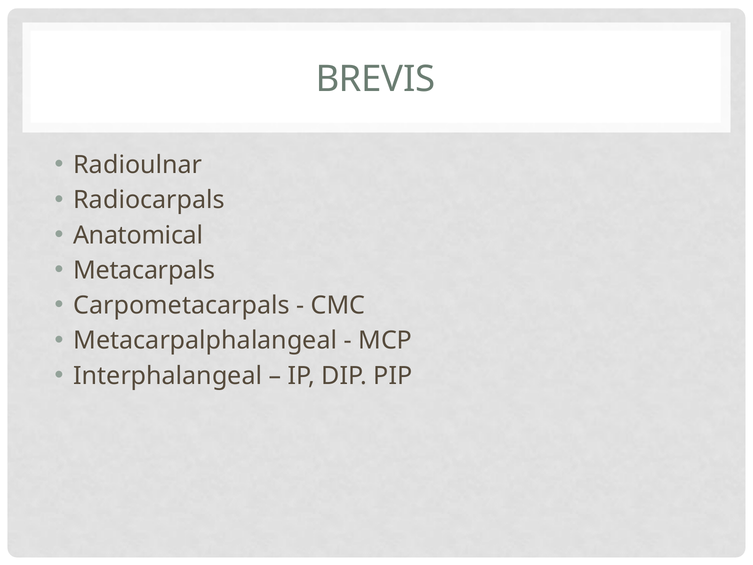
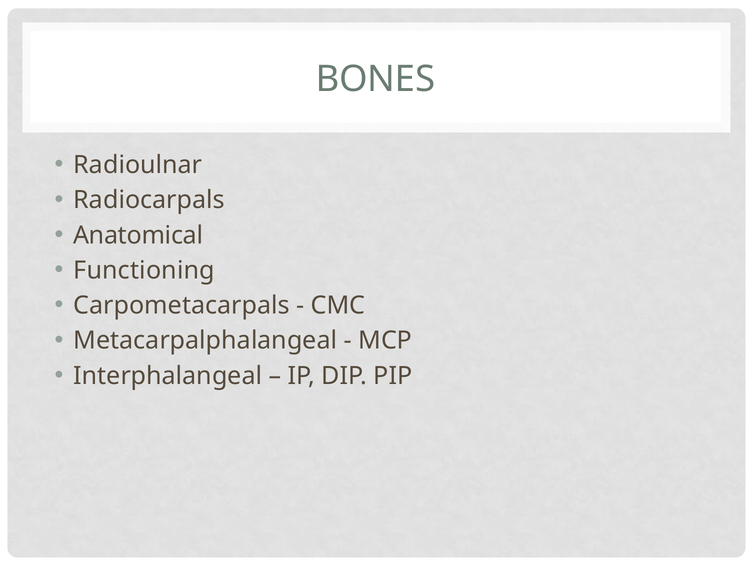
BREVIS: BREVIS -> BONES
Metacarpals: Metacarpals -> Functioning
